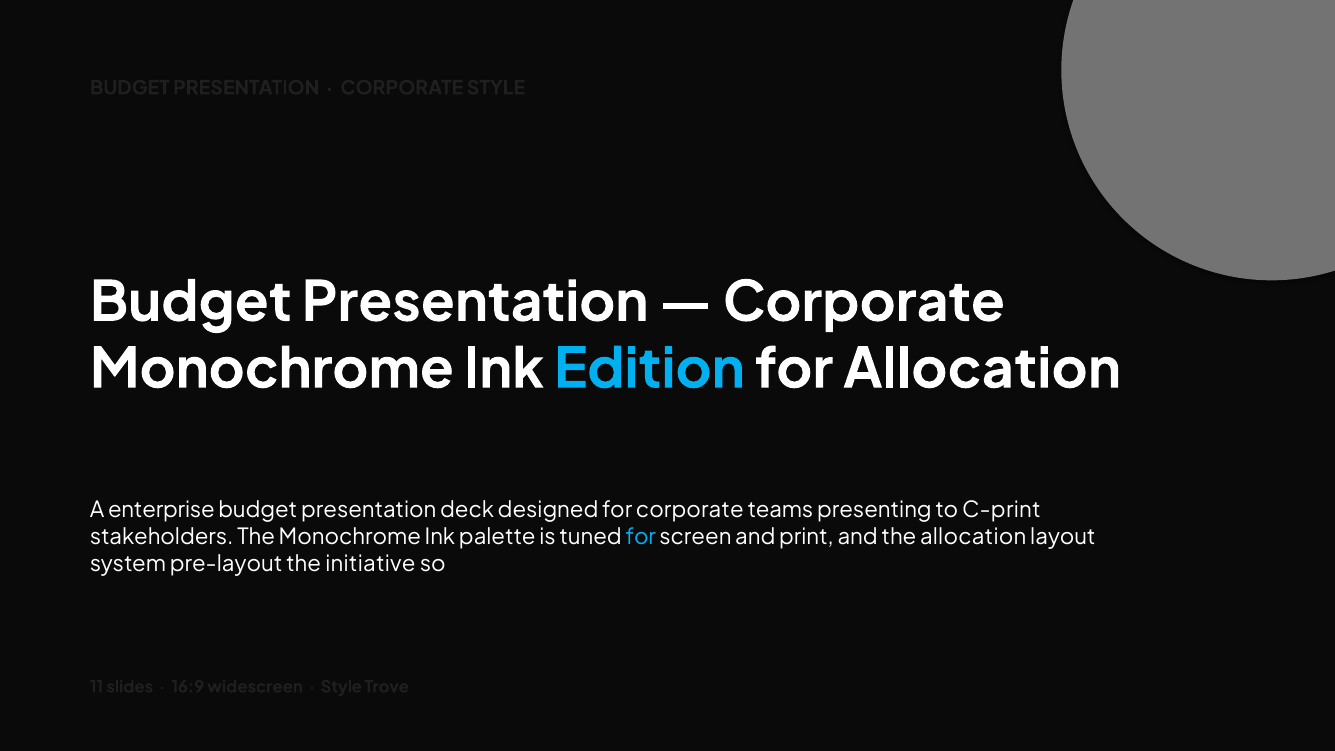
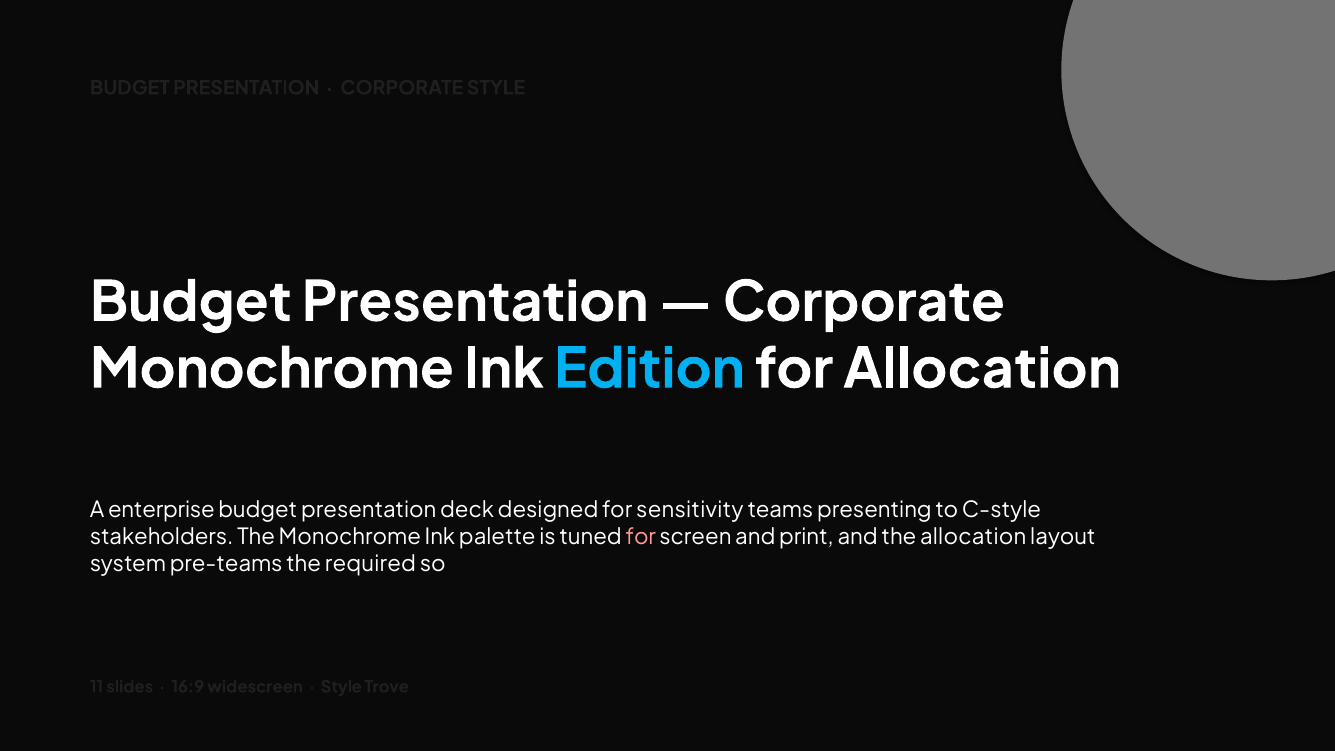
for corporate: corporate -> sensitivity
C-print: C-print -> C-style
for at (641, 537) colour: light blue -> pink
pre-layout: pre-layout -> pre-teams
initiative: initiative -> required
